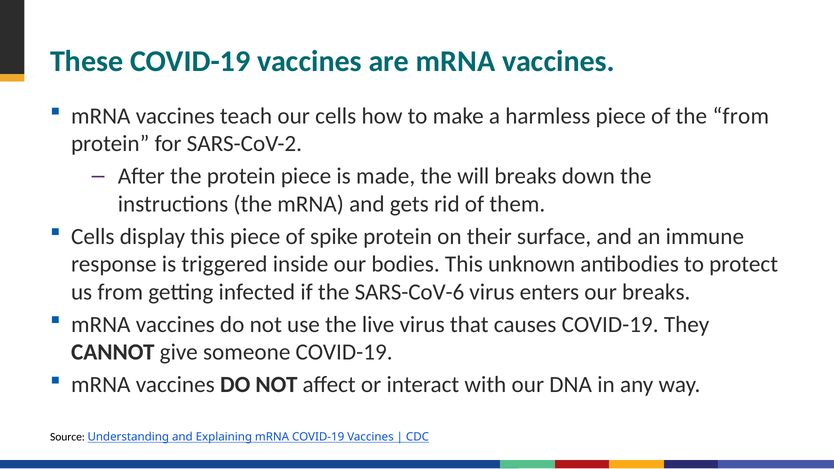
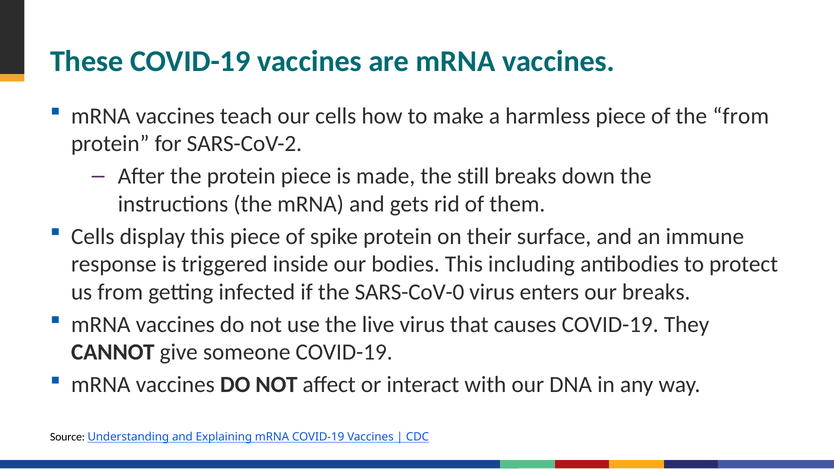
will: will -> still
unknown: unknown -> including
SARS-CoV-6: SARS-CoV-6 -> SARS-CoV-0
